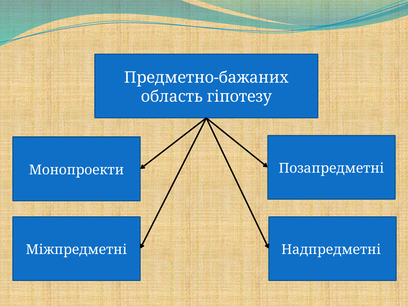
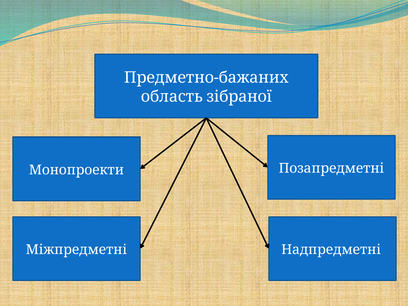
гіпотезу: гіпотезу -> зібраної
